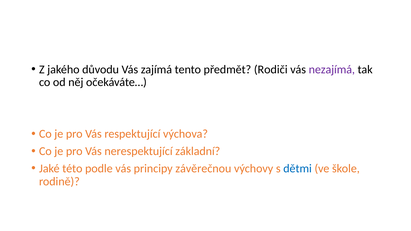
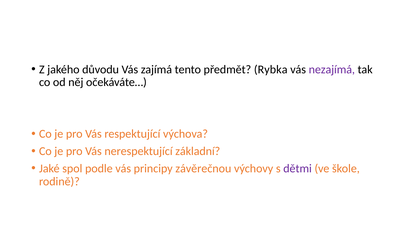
Rodiči: Rodiči -> Rybka
této: této -> spol
dětmi colour: blue -> purple
